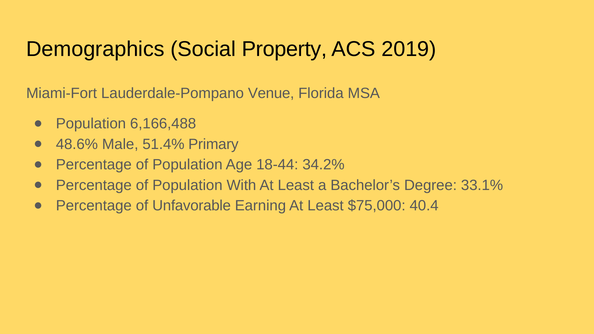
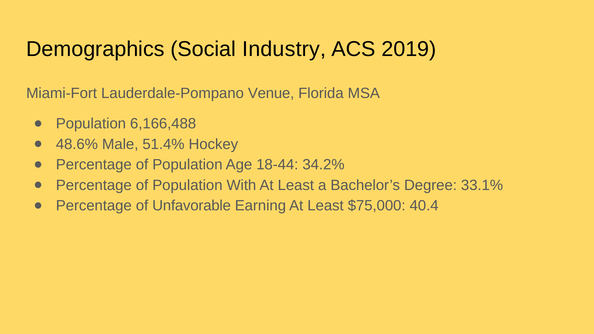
Property: Property -> Industry
Primary: Primary -> Hockey
